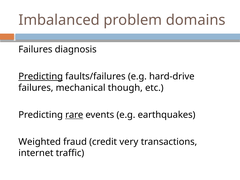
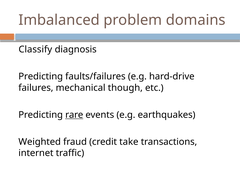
Failures at (35, 49): Failures -> Classify
Predicting at (41, 77) underline: present -> none
very: very -> take
